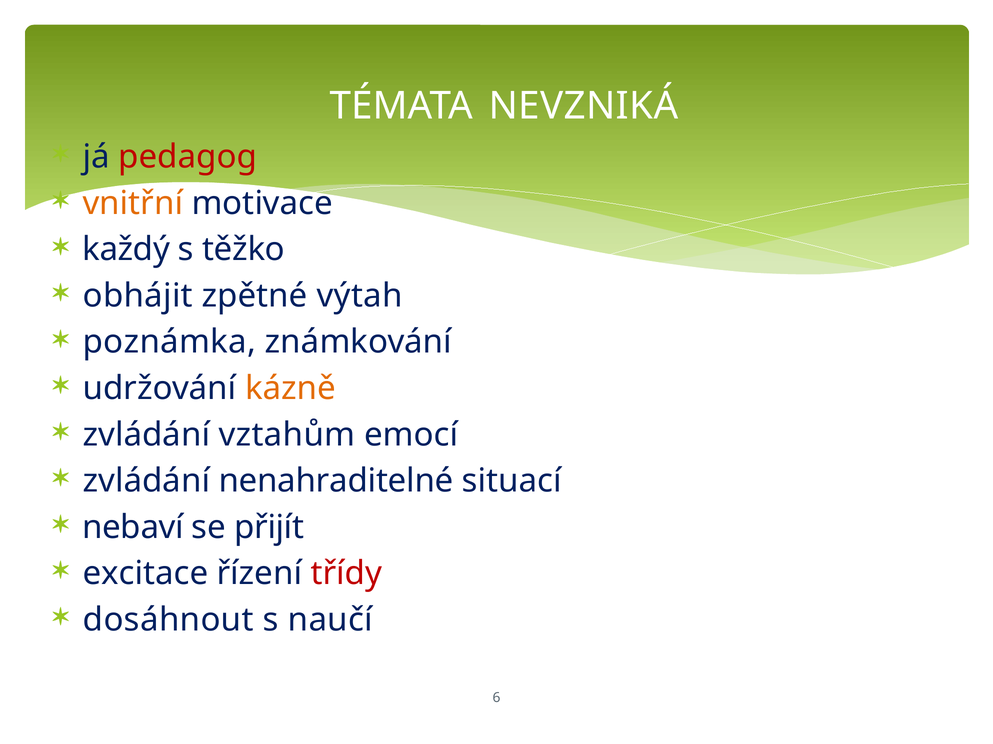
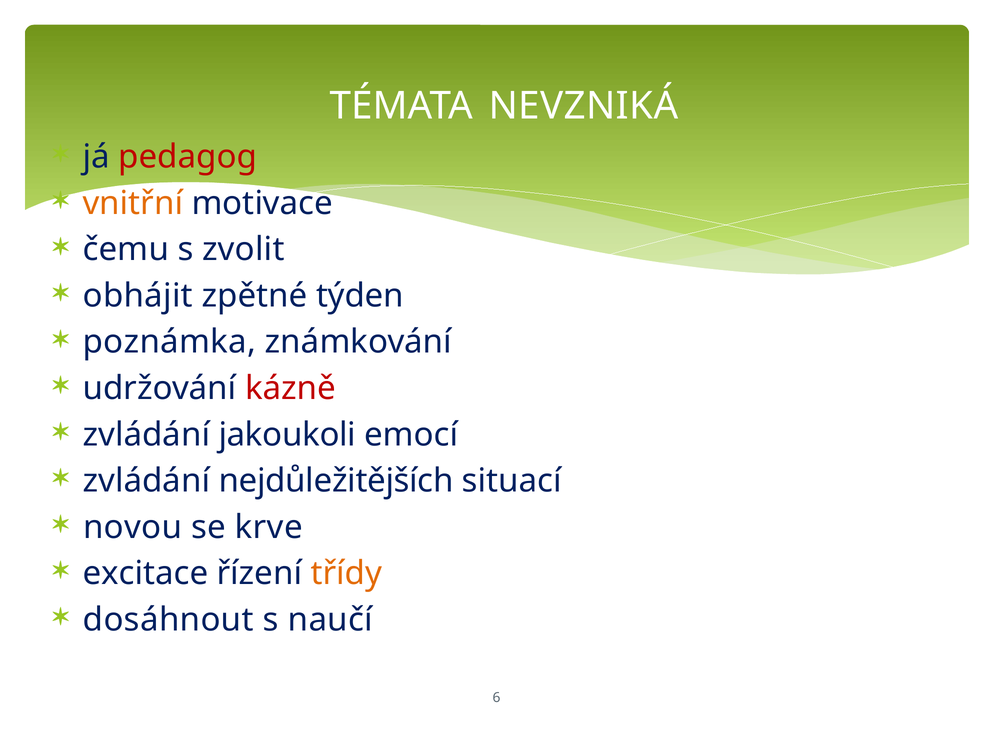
každý: každý -> čemu
těžko: těžko -> zvolit
výtah: výtah -> týden
kázně colour: orange -> red
vztahům: vztahům -> jakoukoli
nenahraditelné: nenahraditelné -> nejdůležitějších
nebaví: nebaví -> novou
přijít: přijít -> krve
třídy colour: red -> orange
